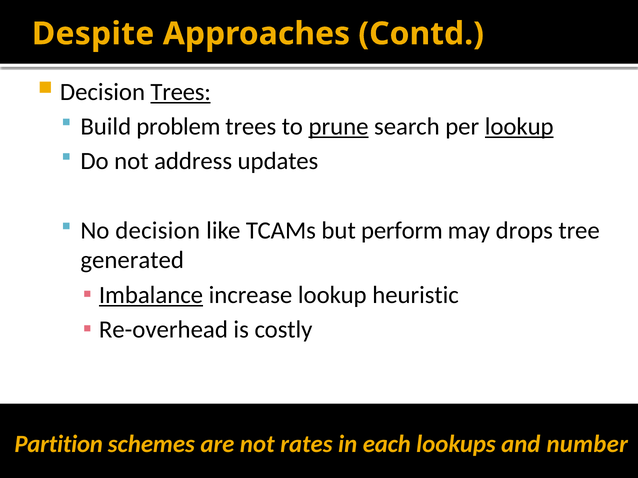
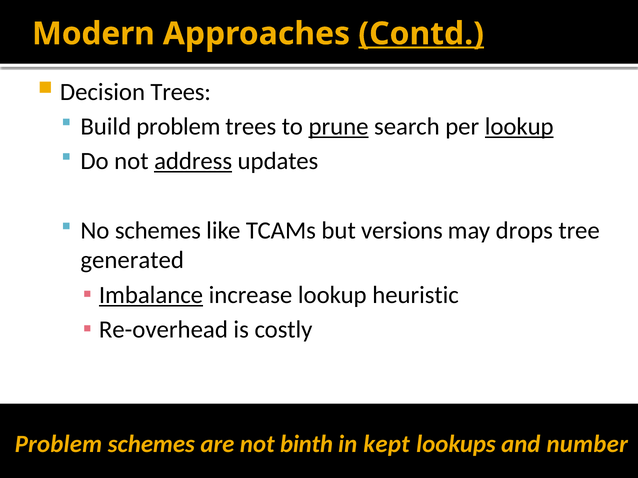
Despite: Despite -> Modern
Contd underline: none -> present
Trees at (181, 92) underline: present -> none
address underline: none -> present
No decision: decision -> schemes
perform: perform -> versions
Partition at (59, 445): Partition -> Problem
rates: rates -> binth
each: each -> kept
